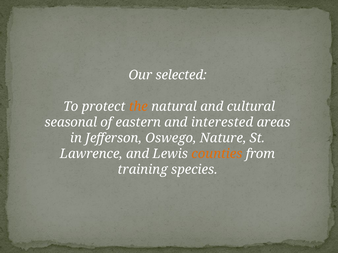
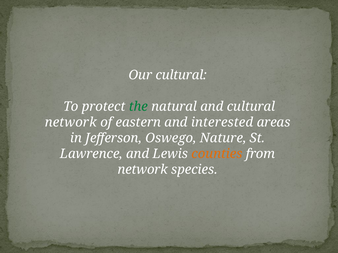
Our selected: selected -> cultural
the colour: orange -> green
seasonal at (71, 123): seasonal -> network
training at (143, 170): training -> network
